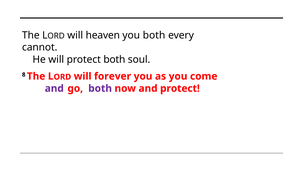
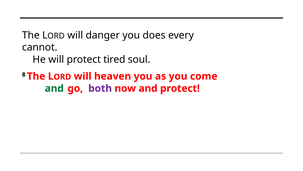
heaven: heaven -> danger
you both: both -> does
protect both: both -> tired
forever: forever -> heaven
and at (54, 88) colour: purple -> green
